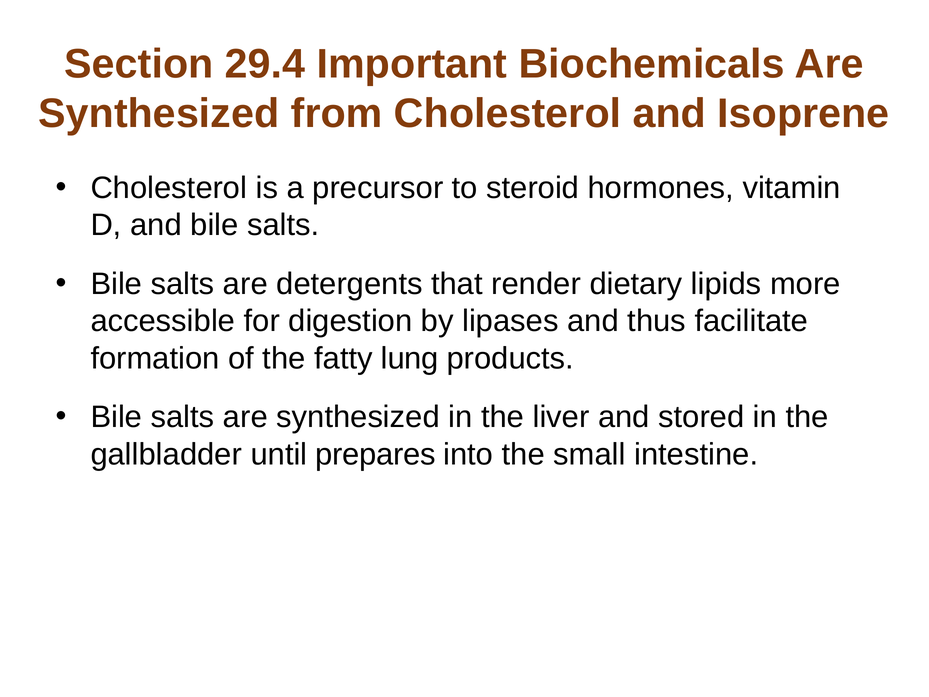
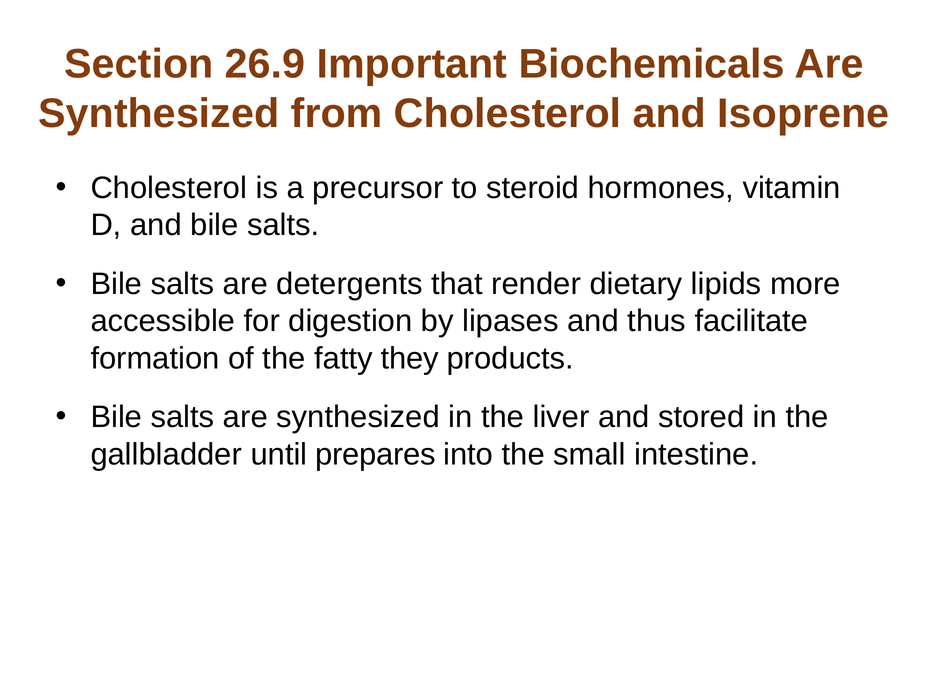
29.4: 29.4 -> 26.9
lung: lung -> they
